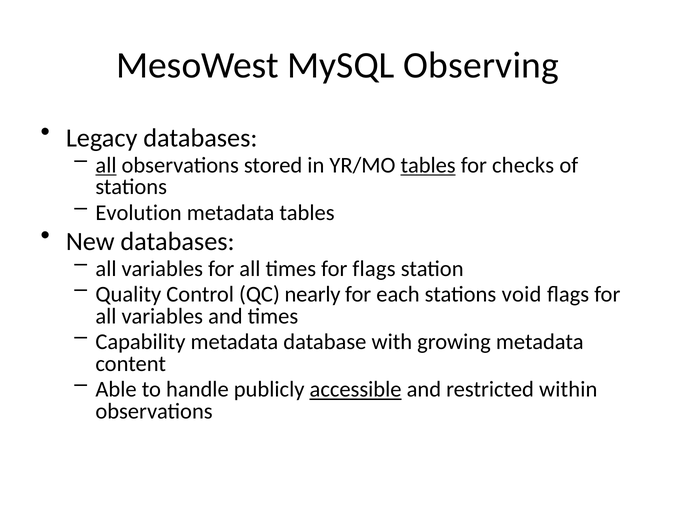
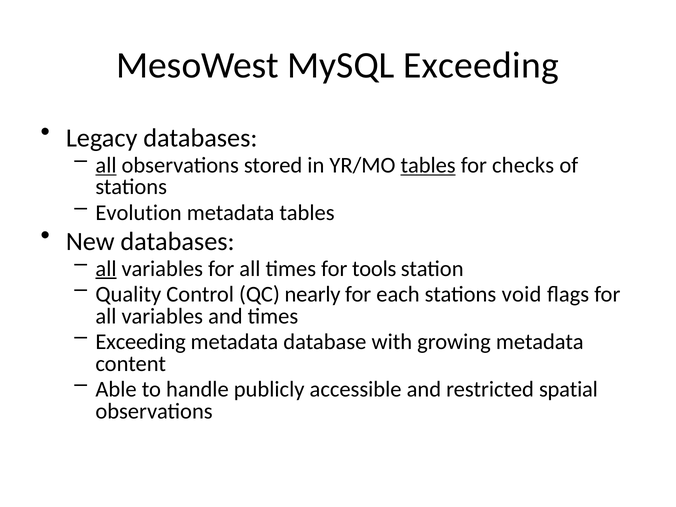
MySQL Observing: Observing -> Exceeding
all at (106, 269) underline: none -> present
for flags: flags -> tools
Capability at (141, 342): Capability -> Exceeding
accessible underline: present -> none
within: within -> spatial
